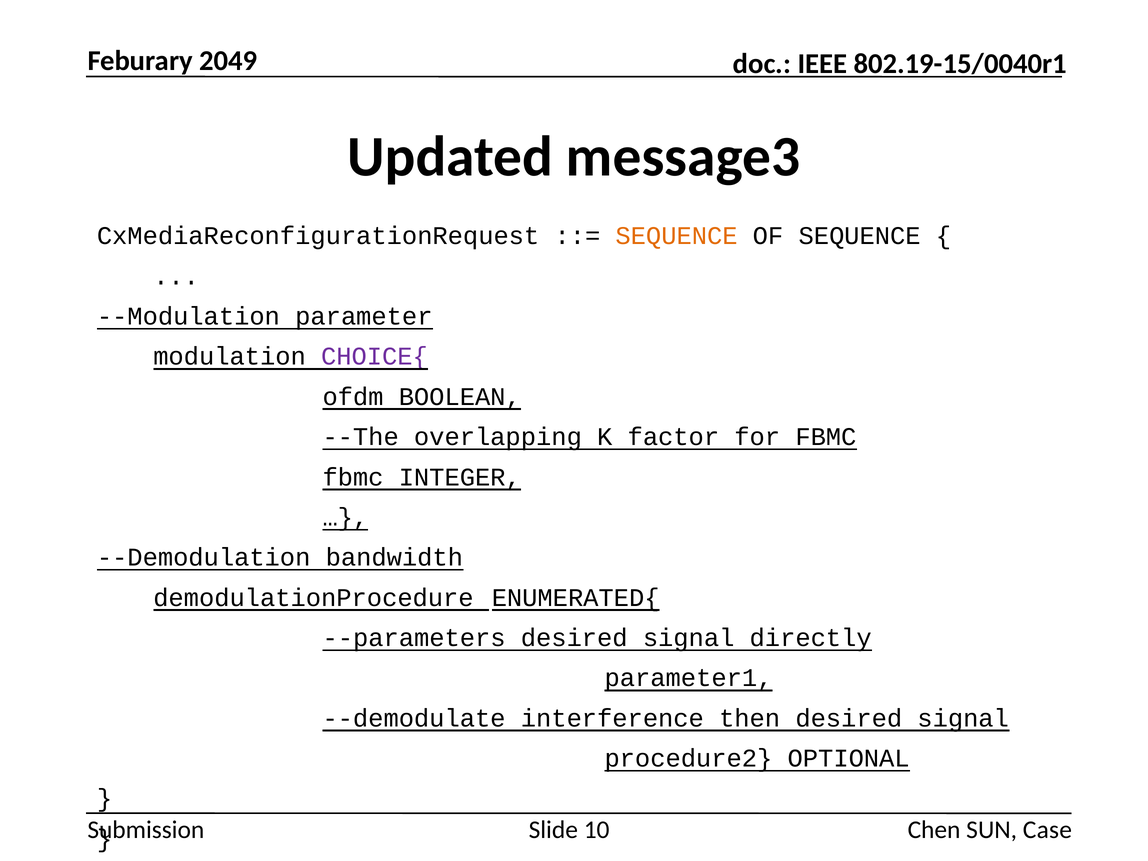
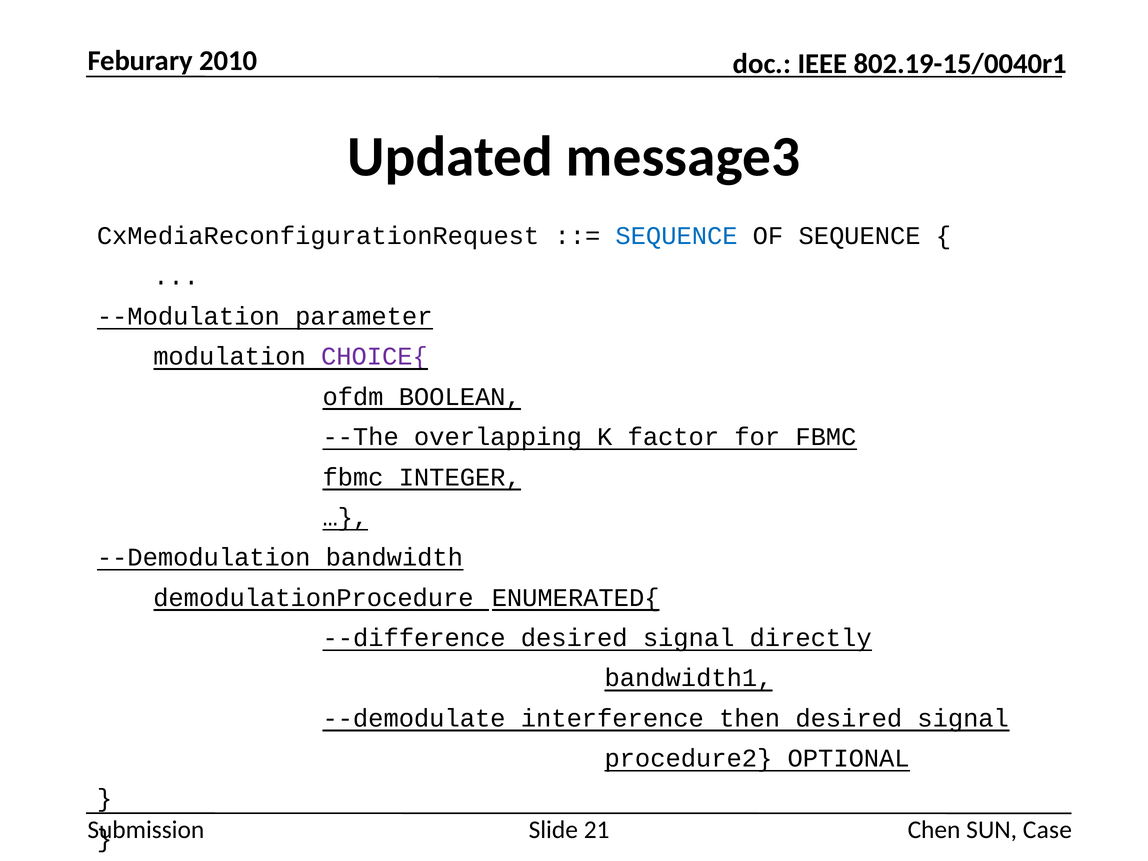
2049: 2049 -> 2010
SEQUENCE at (677, 236) colour: orange -> blue
--parameters: --parameters -> --difference
parameter1: parameter1 -> bandwidth1
10: 10 -> 21
